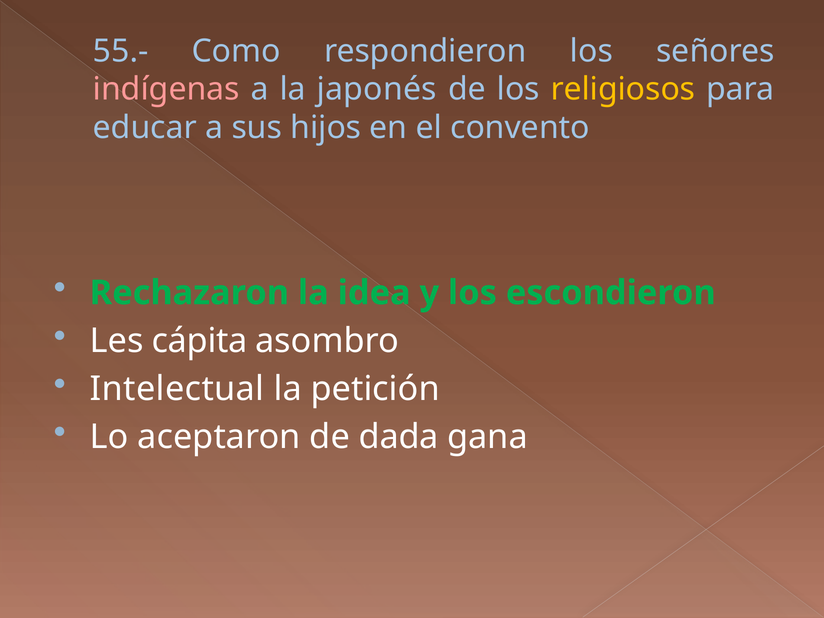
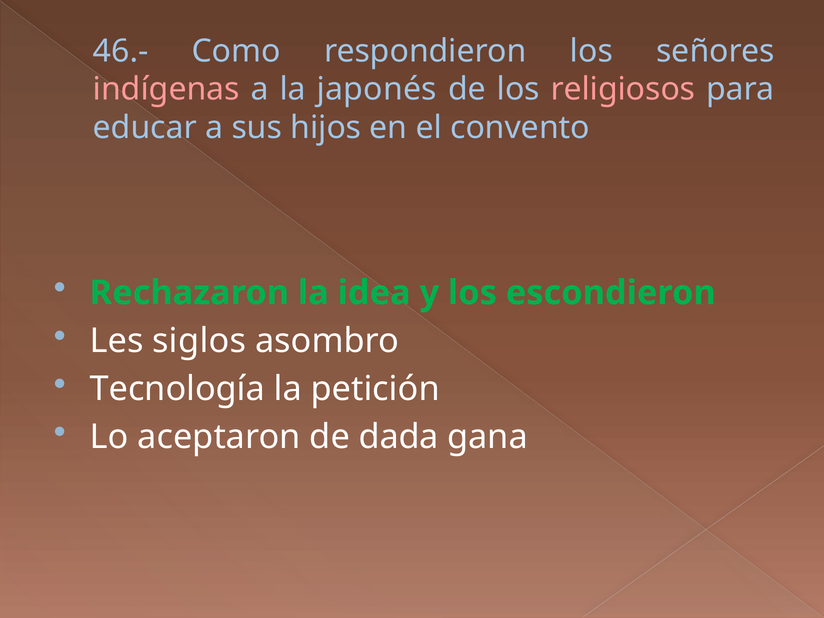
55.-: 55.- -> 46.-
religiosos colour: yellow -> pink
cápita: cápita -> siglos
Intelectual: Intelectual -> Tecnología
